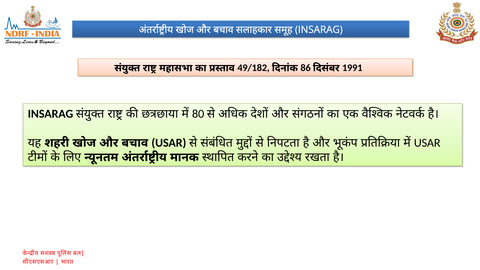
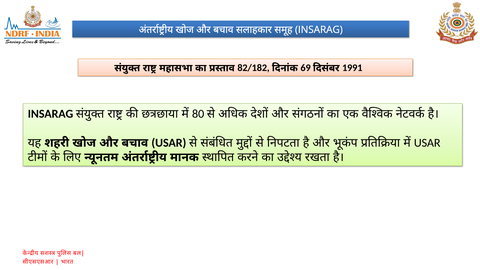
49/182: 49/182 -> 82/182
86: 86 -> 69
